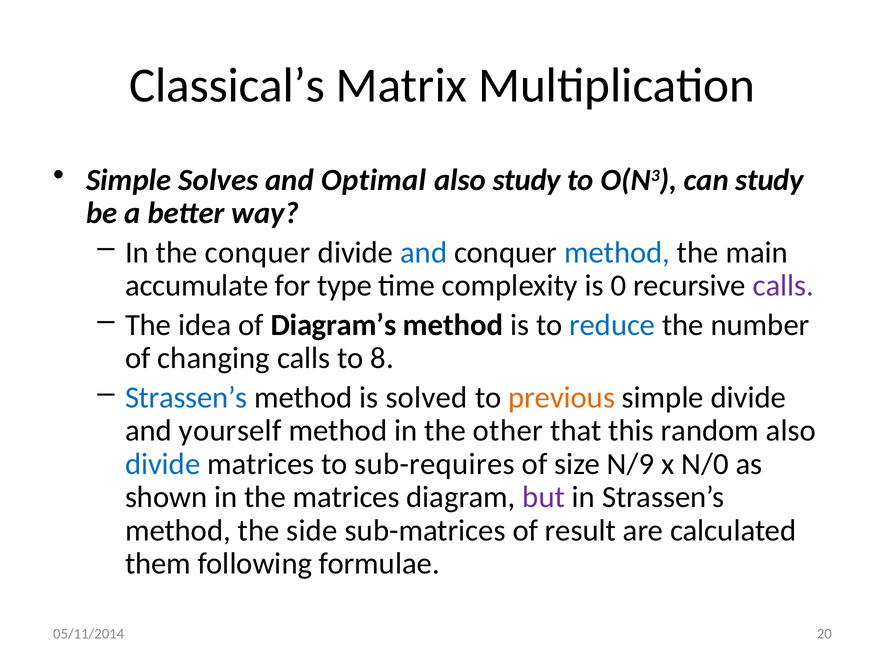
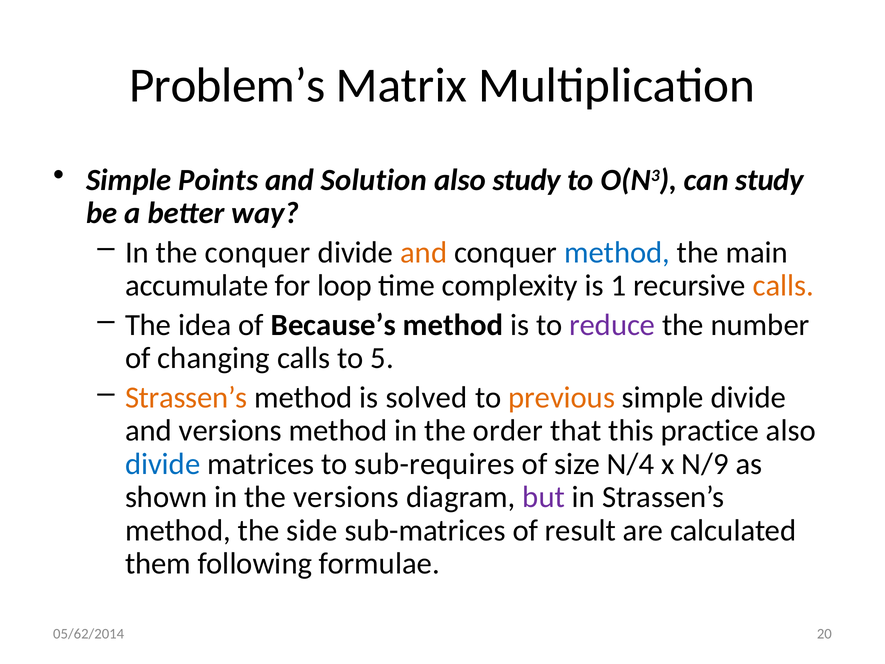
Classical’s: Classical’s -> Problem’s
Solves: Solves -> Points
Optimal: Optimal -> Solution
and at (424, 252) colour: blue -> orange
type: type -> loop
0: 0 -> 1
calls at (783, 286) colour: purple -> orange
Diagram’s: Diagram’s -> Because’s
reduce colour: blue -> purple
8: 8 -> 5
Strassen’s at (186, 398) colour: blue -> orange
and yourself: yourself -> versions
other: other -> order
random: random -> practice
N/9: N/9 -> N/4
N/0: N/0 -> N/9
the matrices: matrices -> versions
05/11/2014: 05/11/2014 -> 05/62/2014
